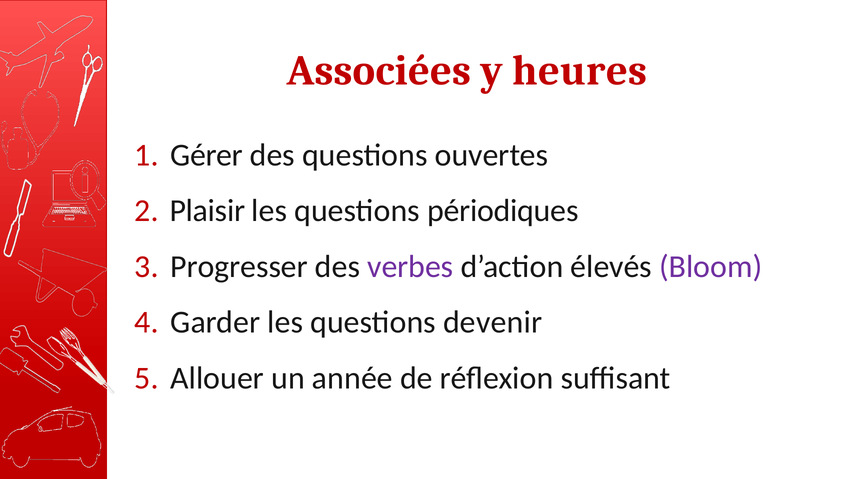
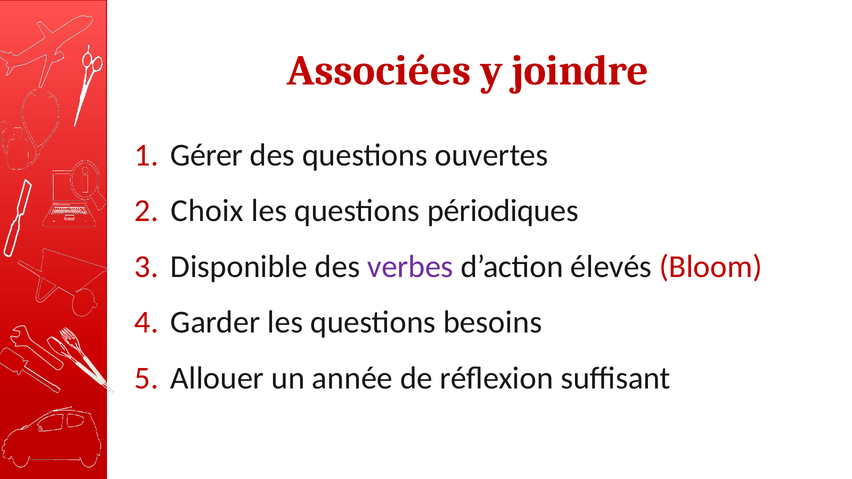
heures: heures -> joindre
Plaisir: Plaisir -> Choix
Progresser: Progresser -> Disponible
Bloom colour: purple -> red
devenir: devenir -> besoins
